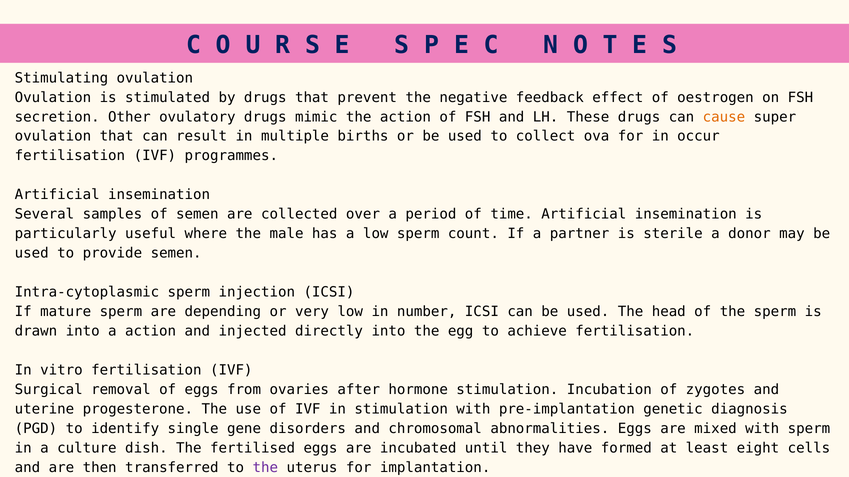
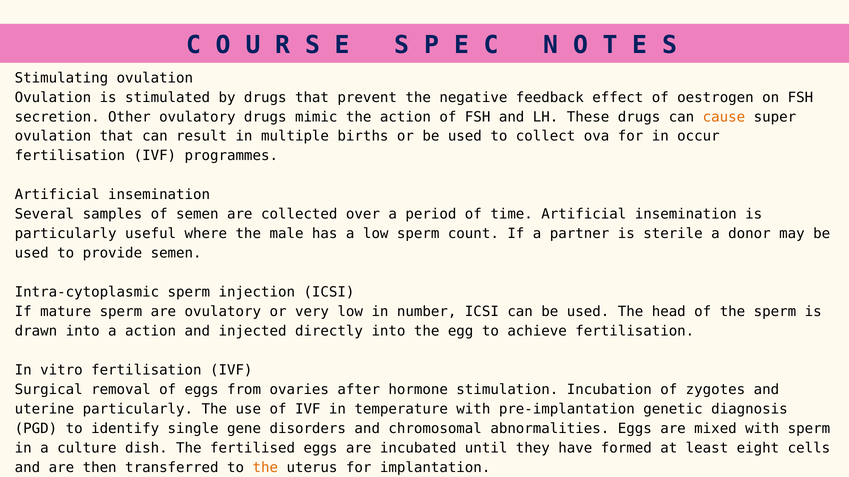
are depending: depending -> ovulatory
uterine progesterone: progesterone -> particularly
in stimulation: stimulation -> temperature
the at (265, 468) colour: purple -> orange
